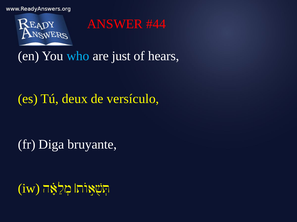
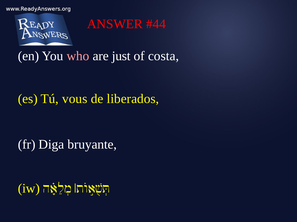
who colour: light blue -> pink
hears: hears -> costa
deux: deux -> vous
versículo: versículo -> liberados
